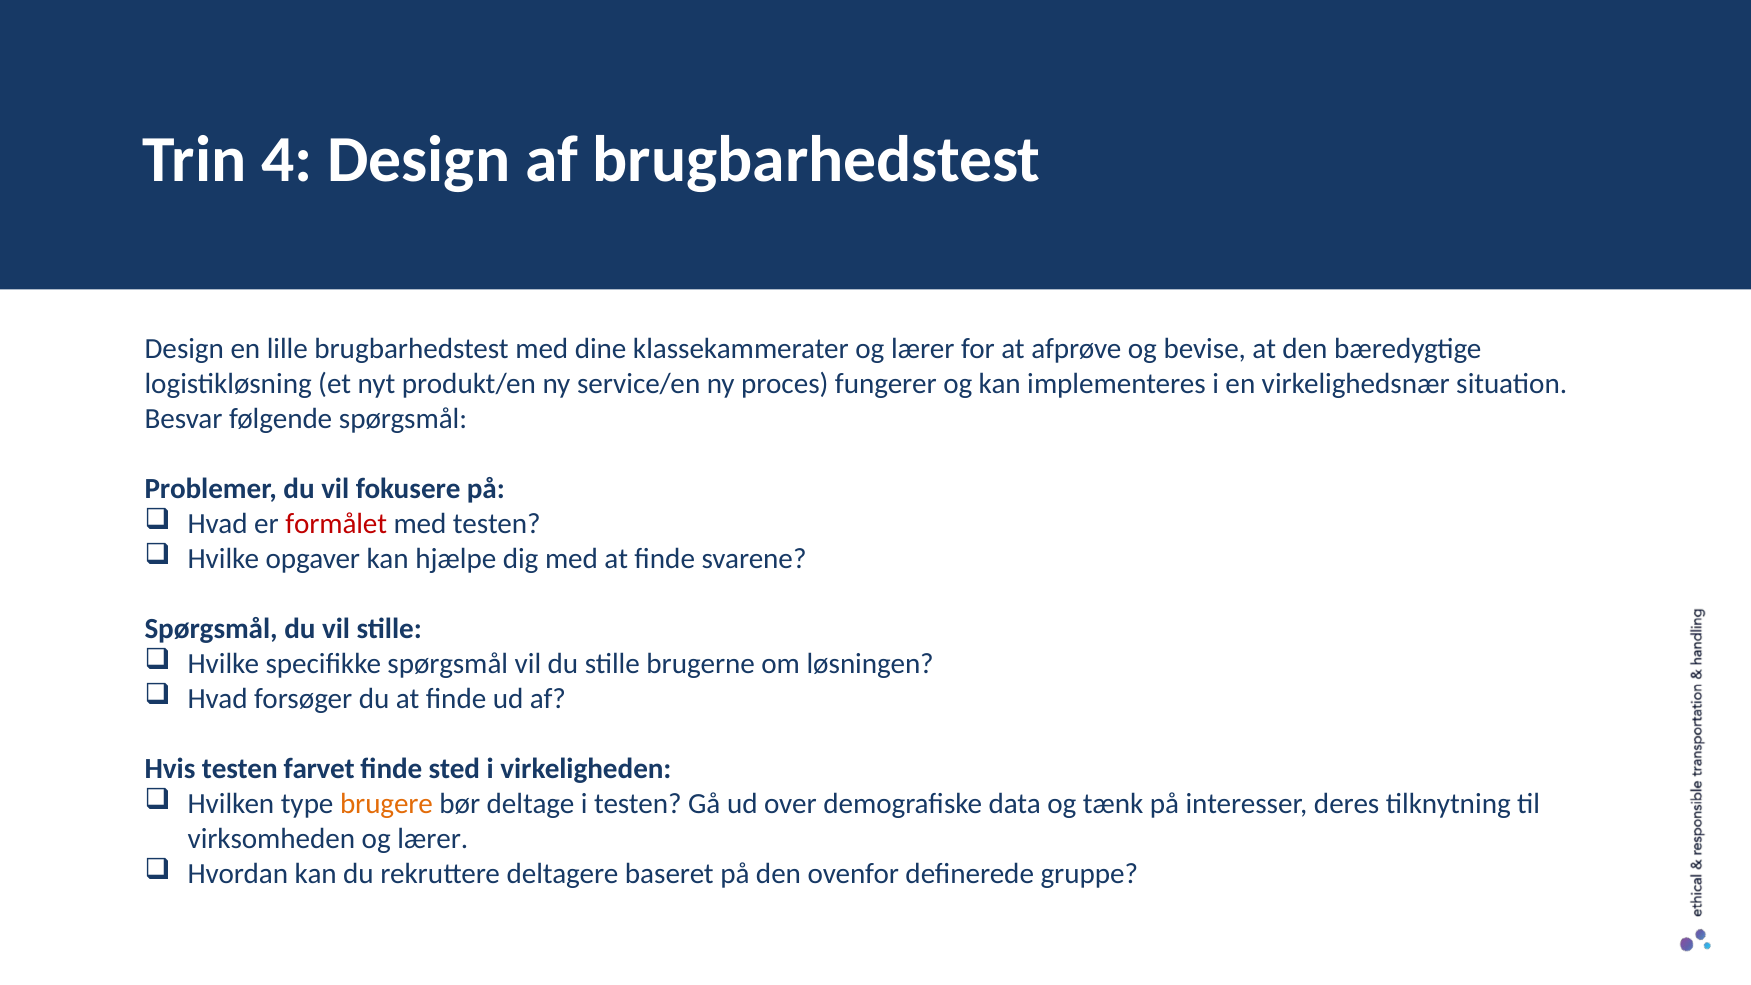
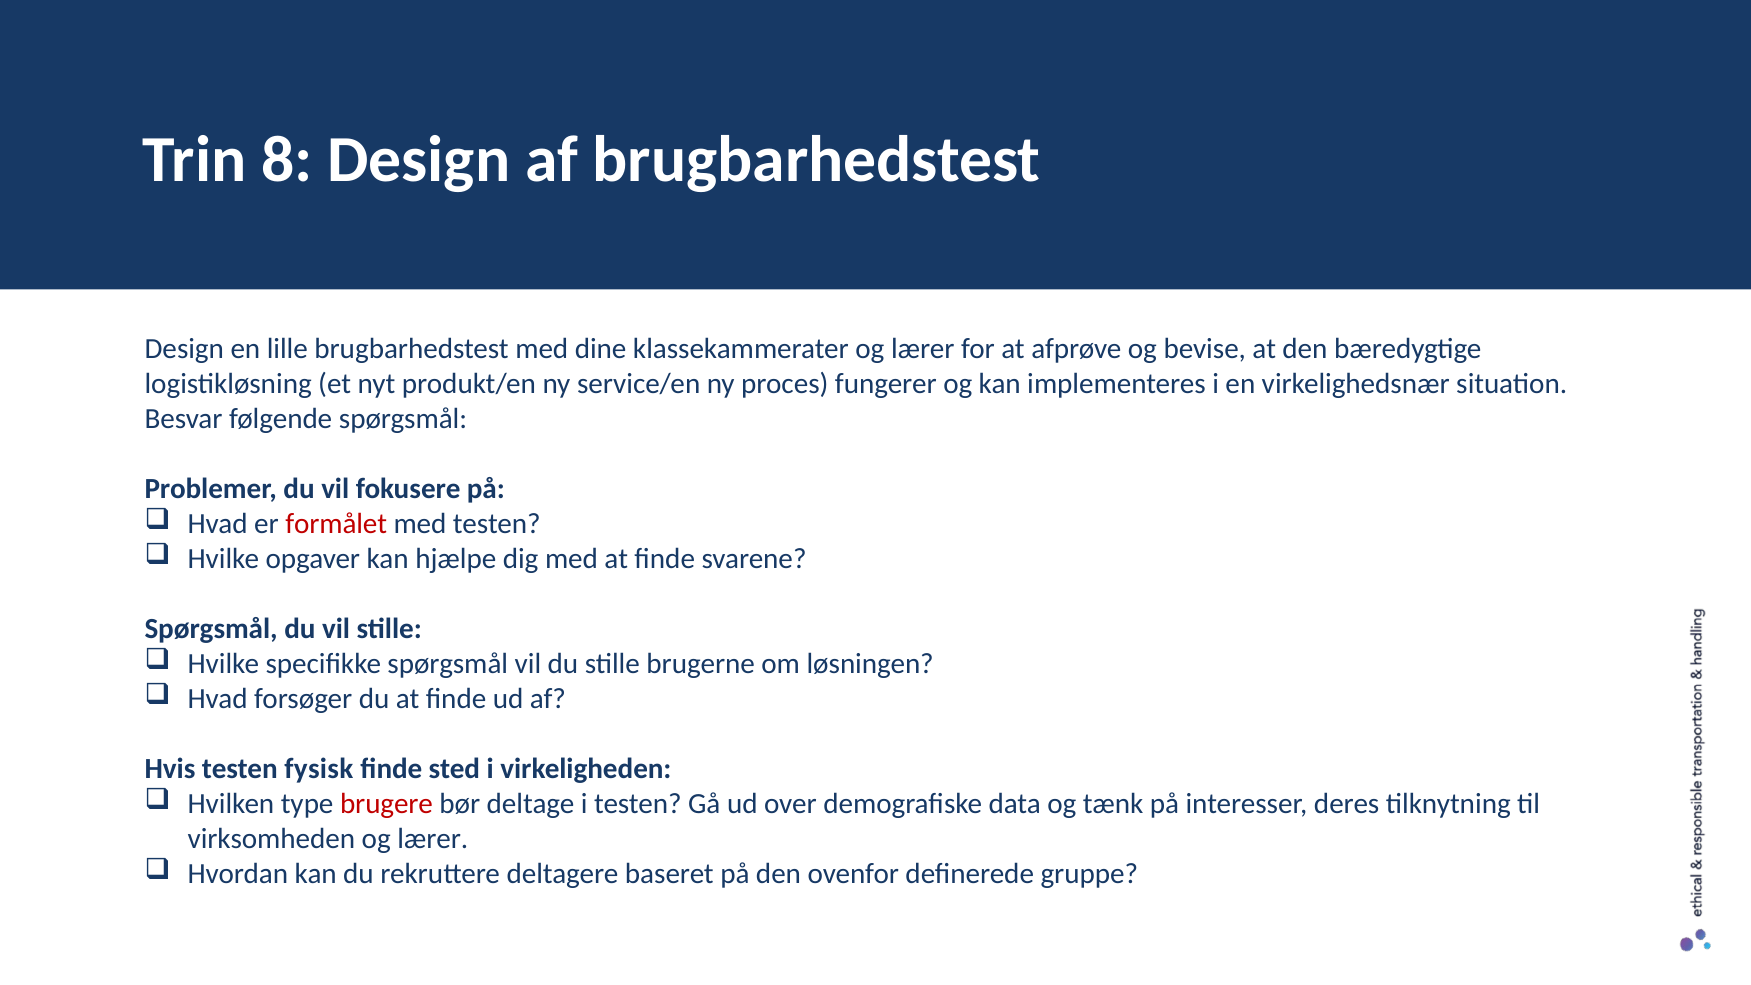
4: 4 -> 8
farvet: farvet -> fysisk
brugere colour: orange -> red
